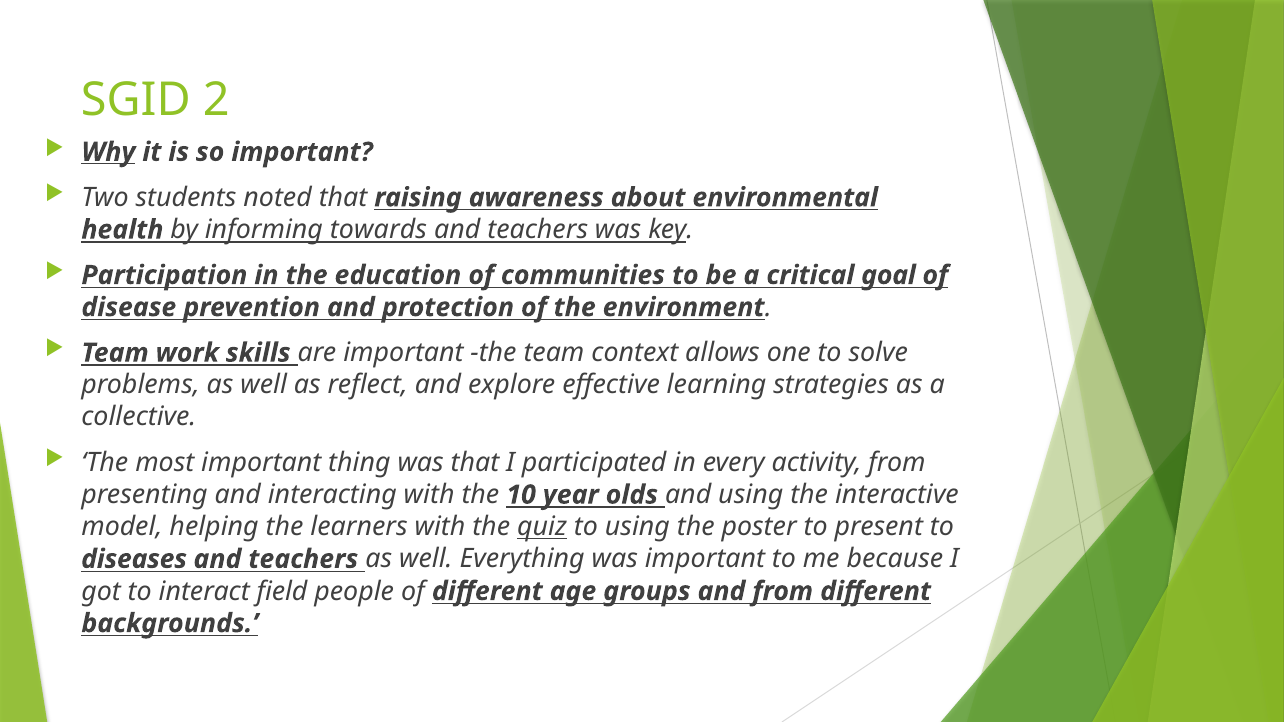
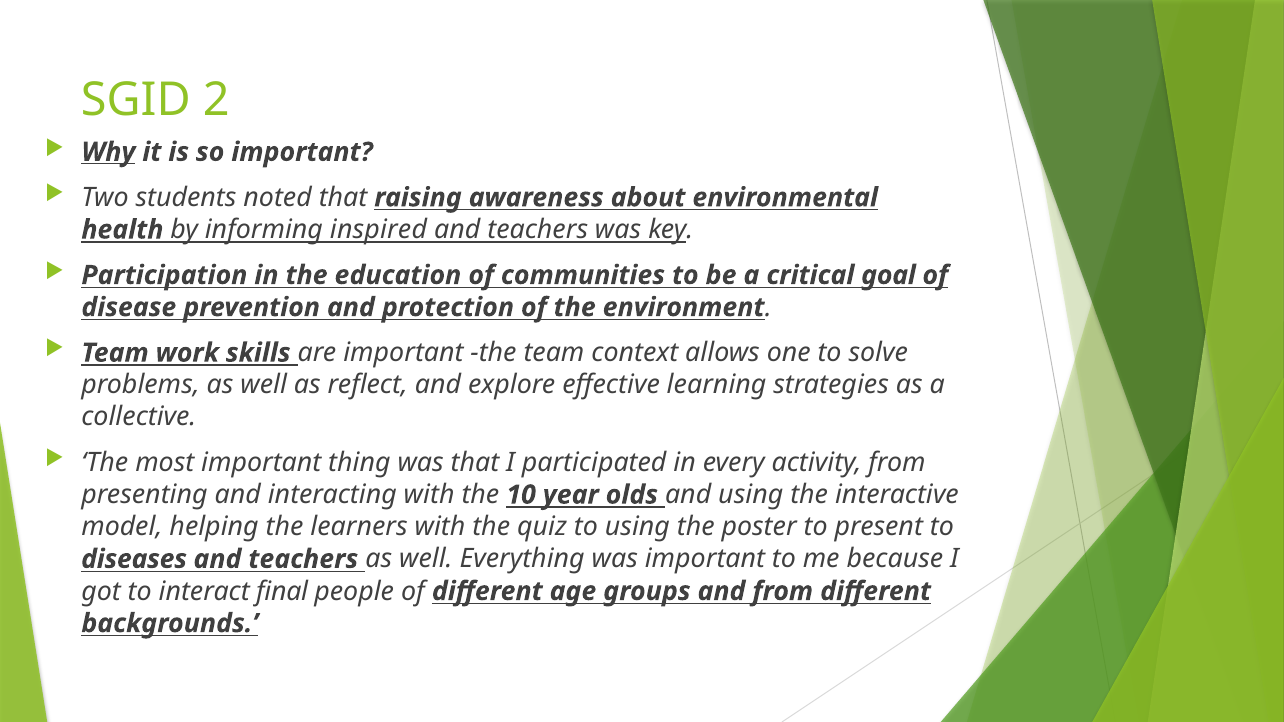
towards: towards -> inspired
quiz underline: present -> none
field: field -> final
